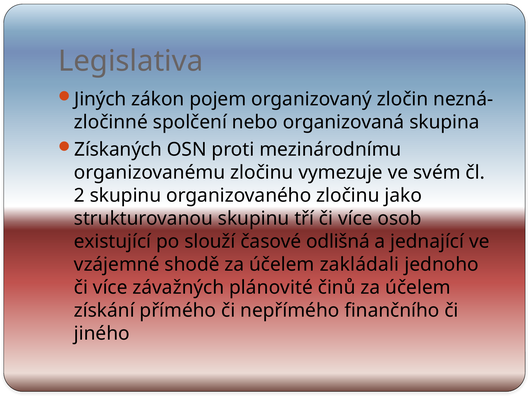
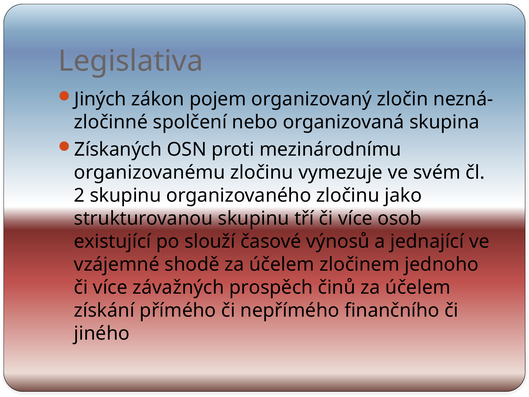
odlišná: odlišná -> výnosů
zakládali: zakládali -> zločinem
plánovité: plánovité -> prospěch
